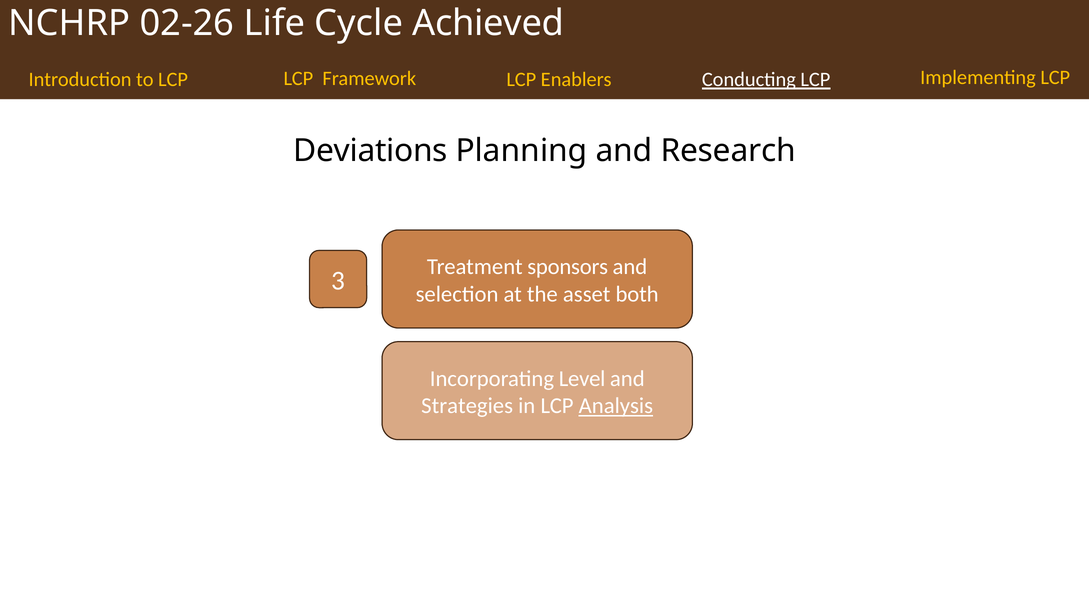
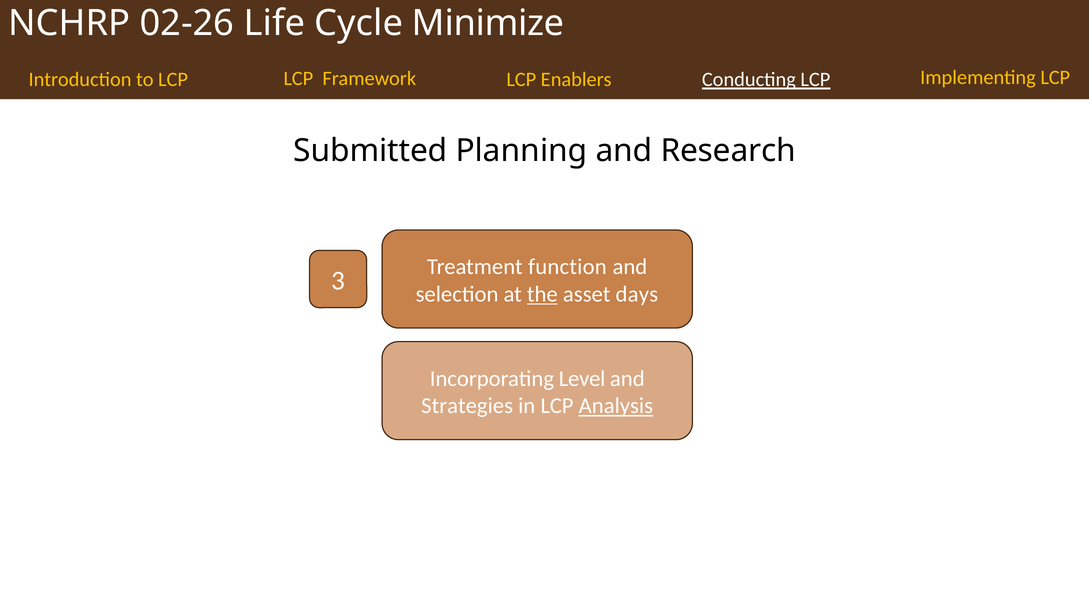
Achieved: Achieved -> Minimize
Deviations: Deviations -> Submitted
sponsors: sponsors -> function
the underline: none -> present
both: both -> days
